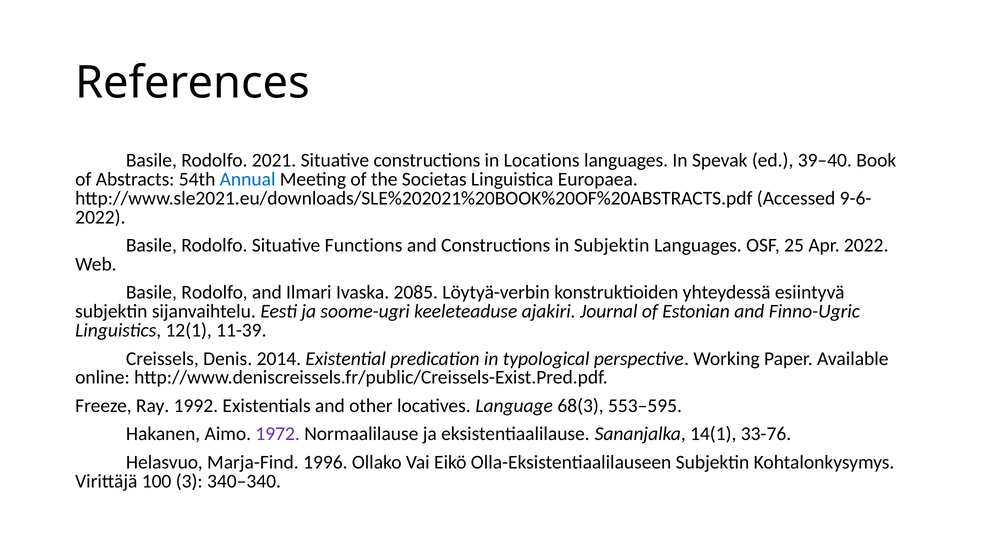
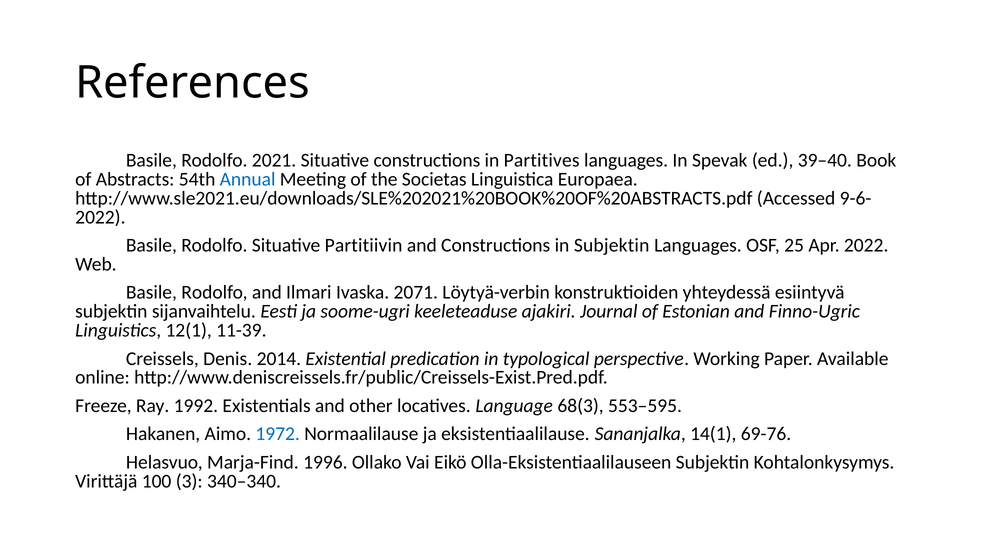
Locations: Locations -> Partitives
Functions: Functions -> Partitiivin
2085: 2085 -> 2071
1972 colour: purple -> blue
33-76: 33-76 -> 69-76
